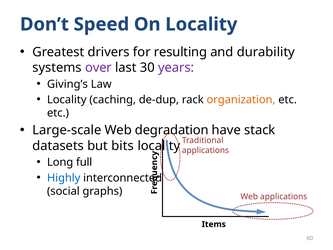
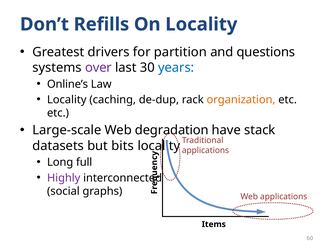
Speed: Speed -> Refills
resulting: resulting -> partition
durability: durability -> questions
years colour: purple -> blue
Giving’s: Giving’s -> Online’s
Highly colour: blue -> purple
